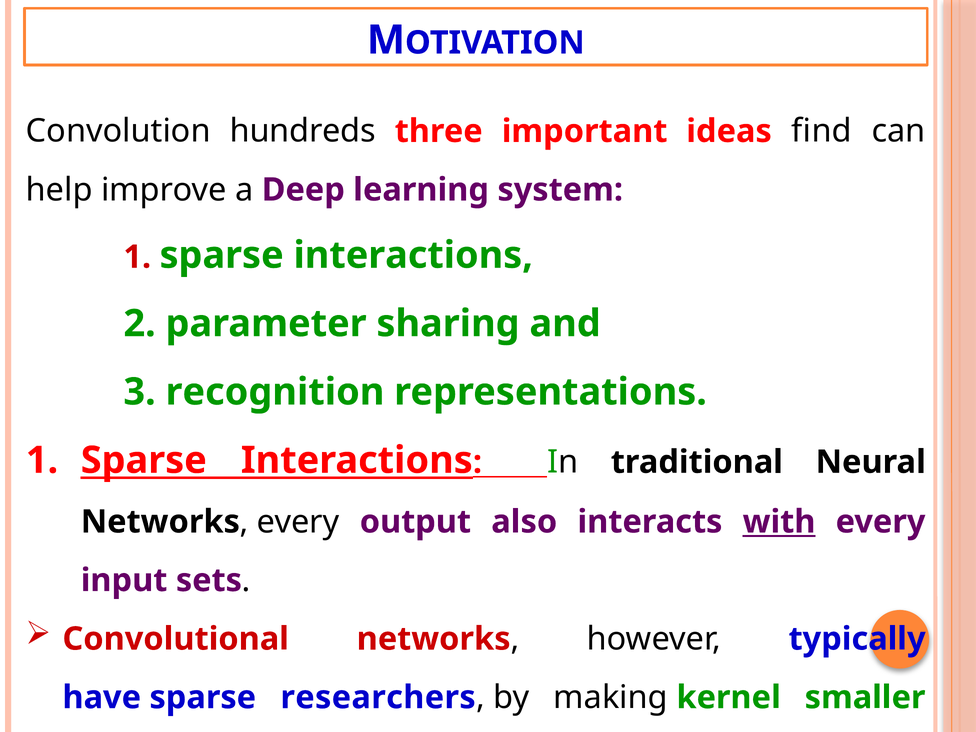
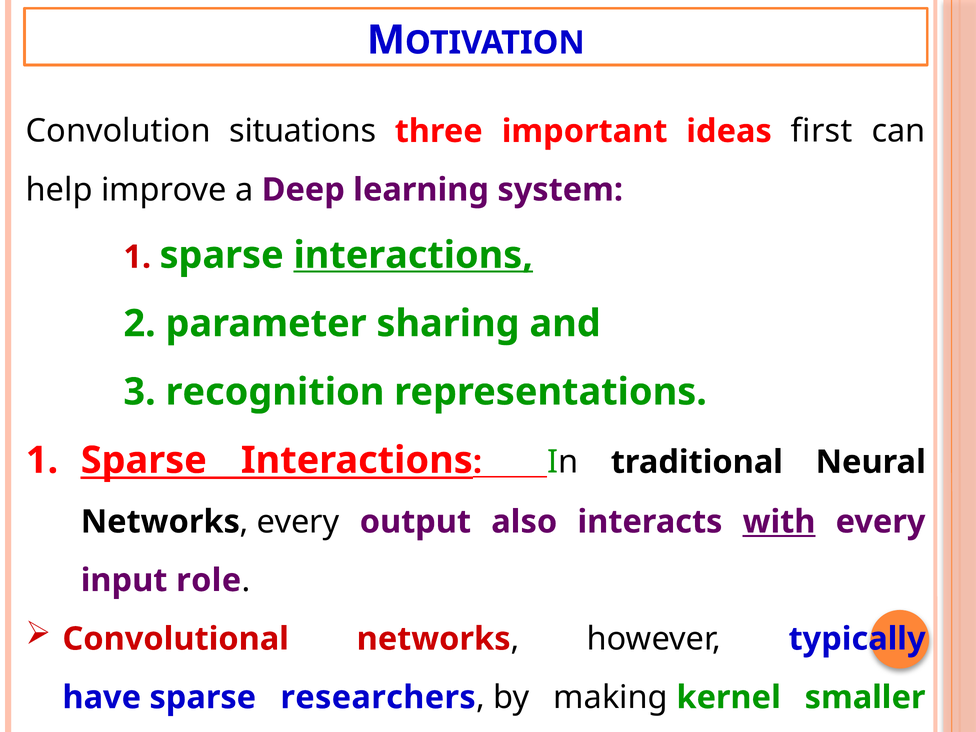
hundreds: hundreds -> situations
find: find -> first
interactions at (413, 255) underline: none -> present
sets: sets -> role
